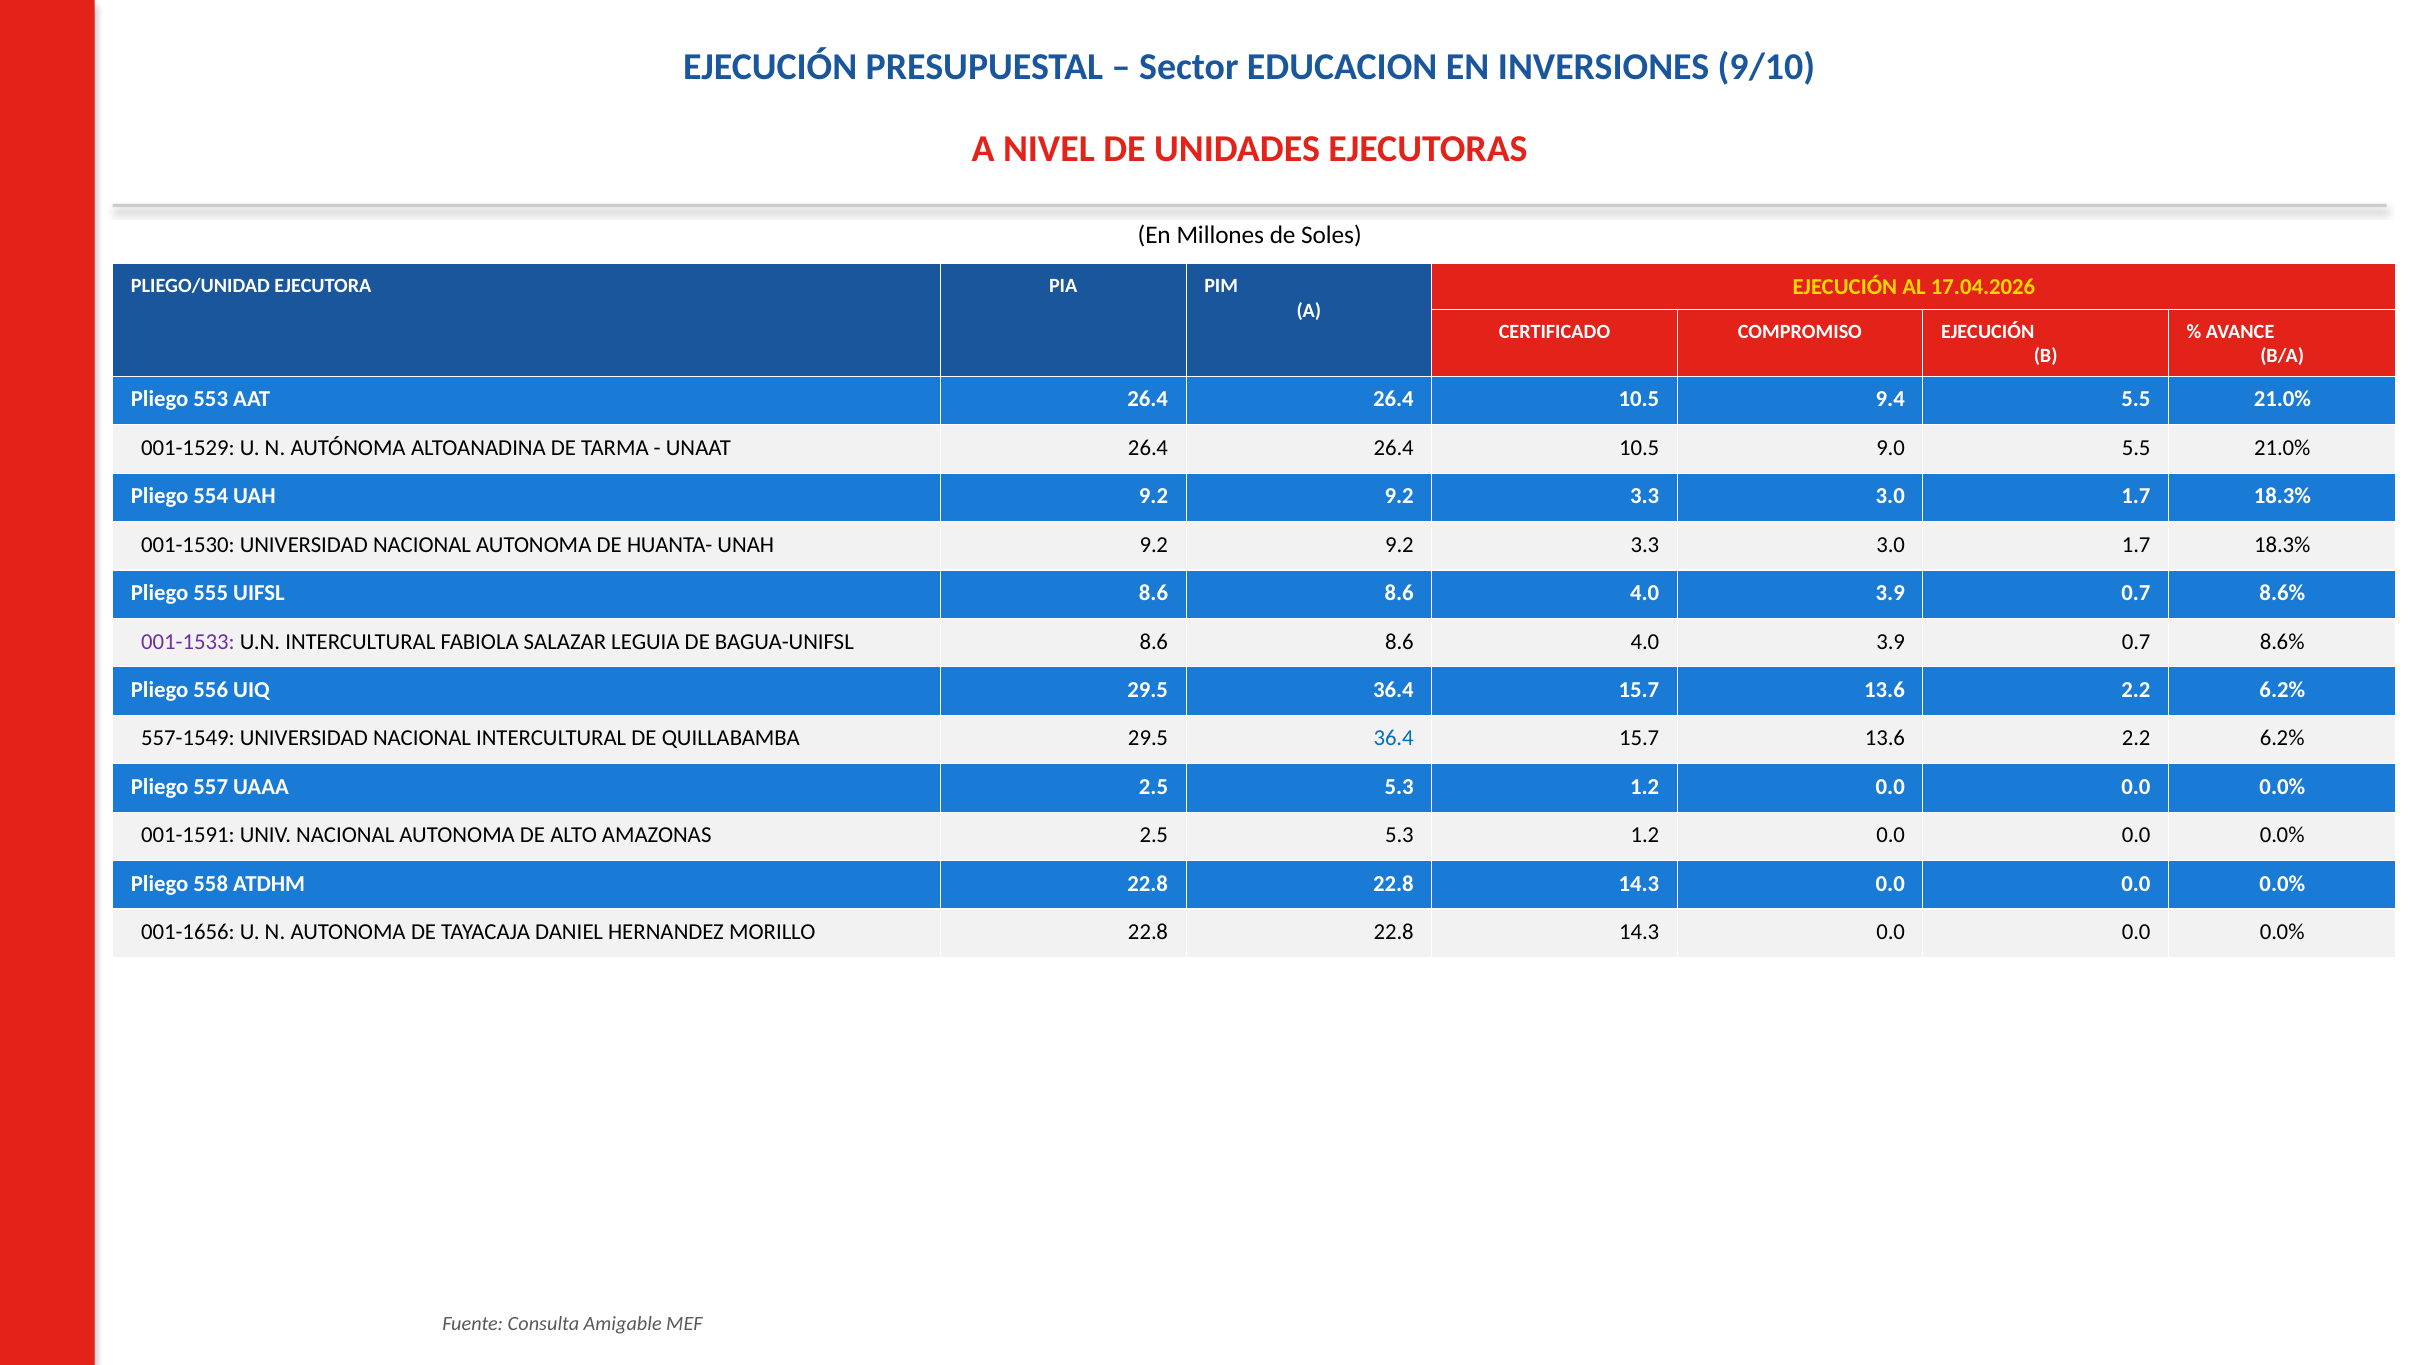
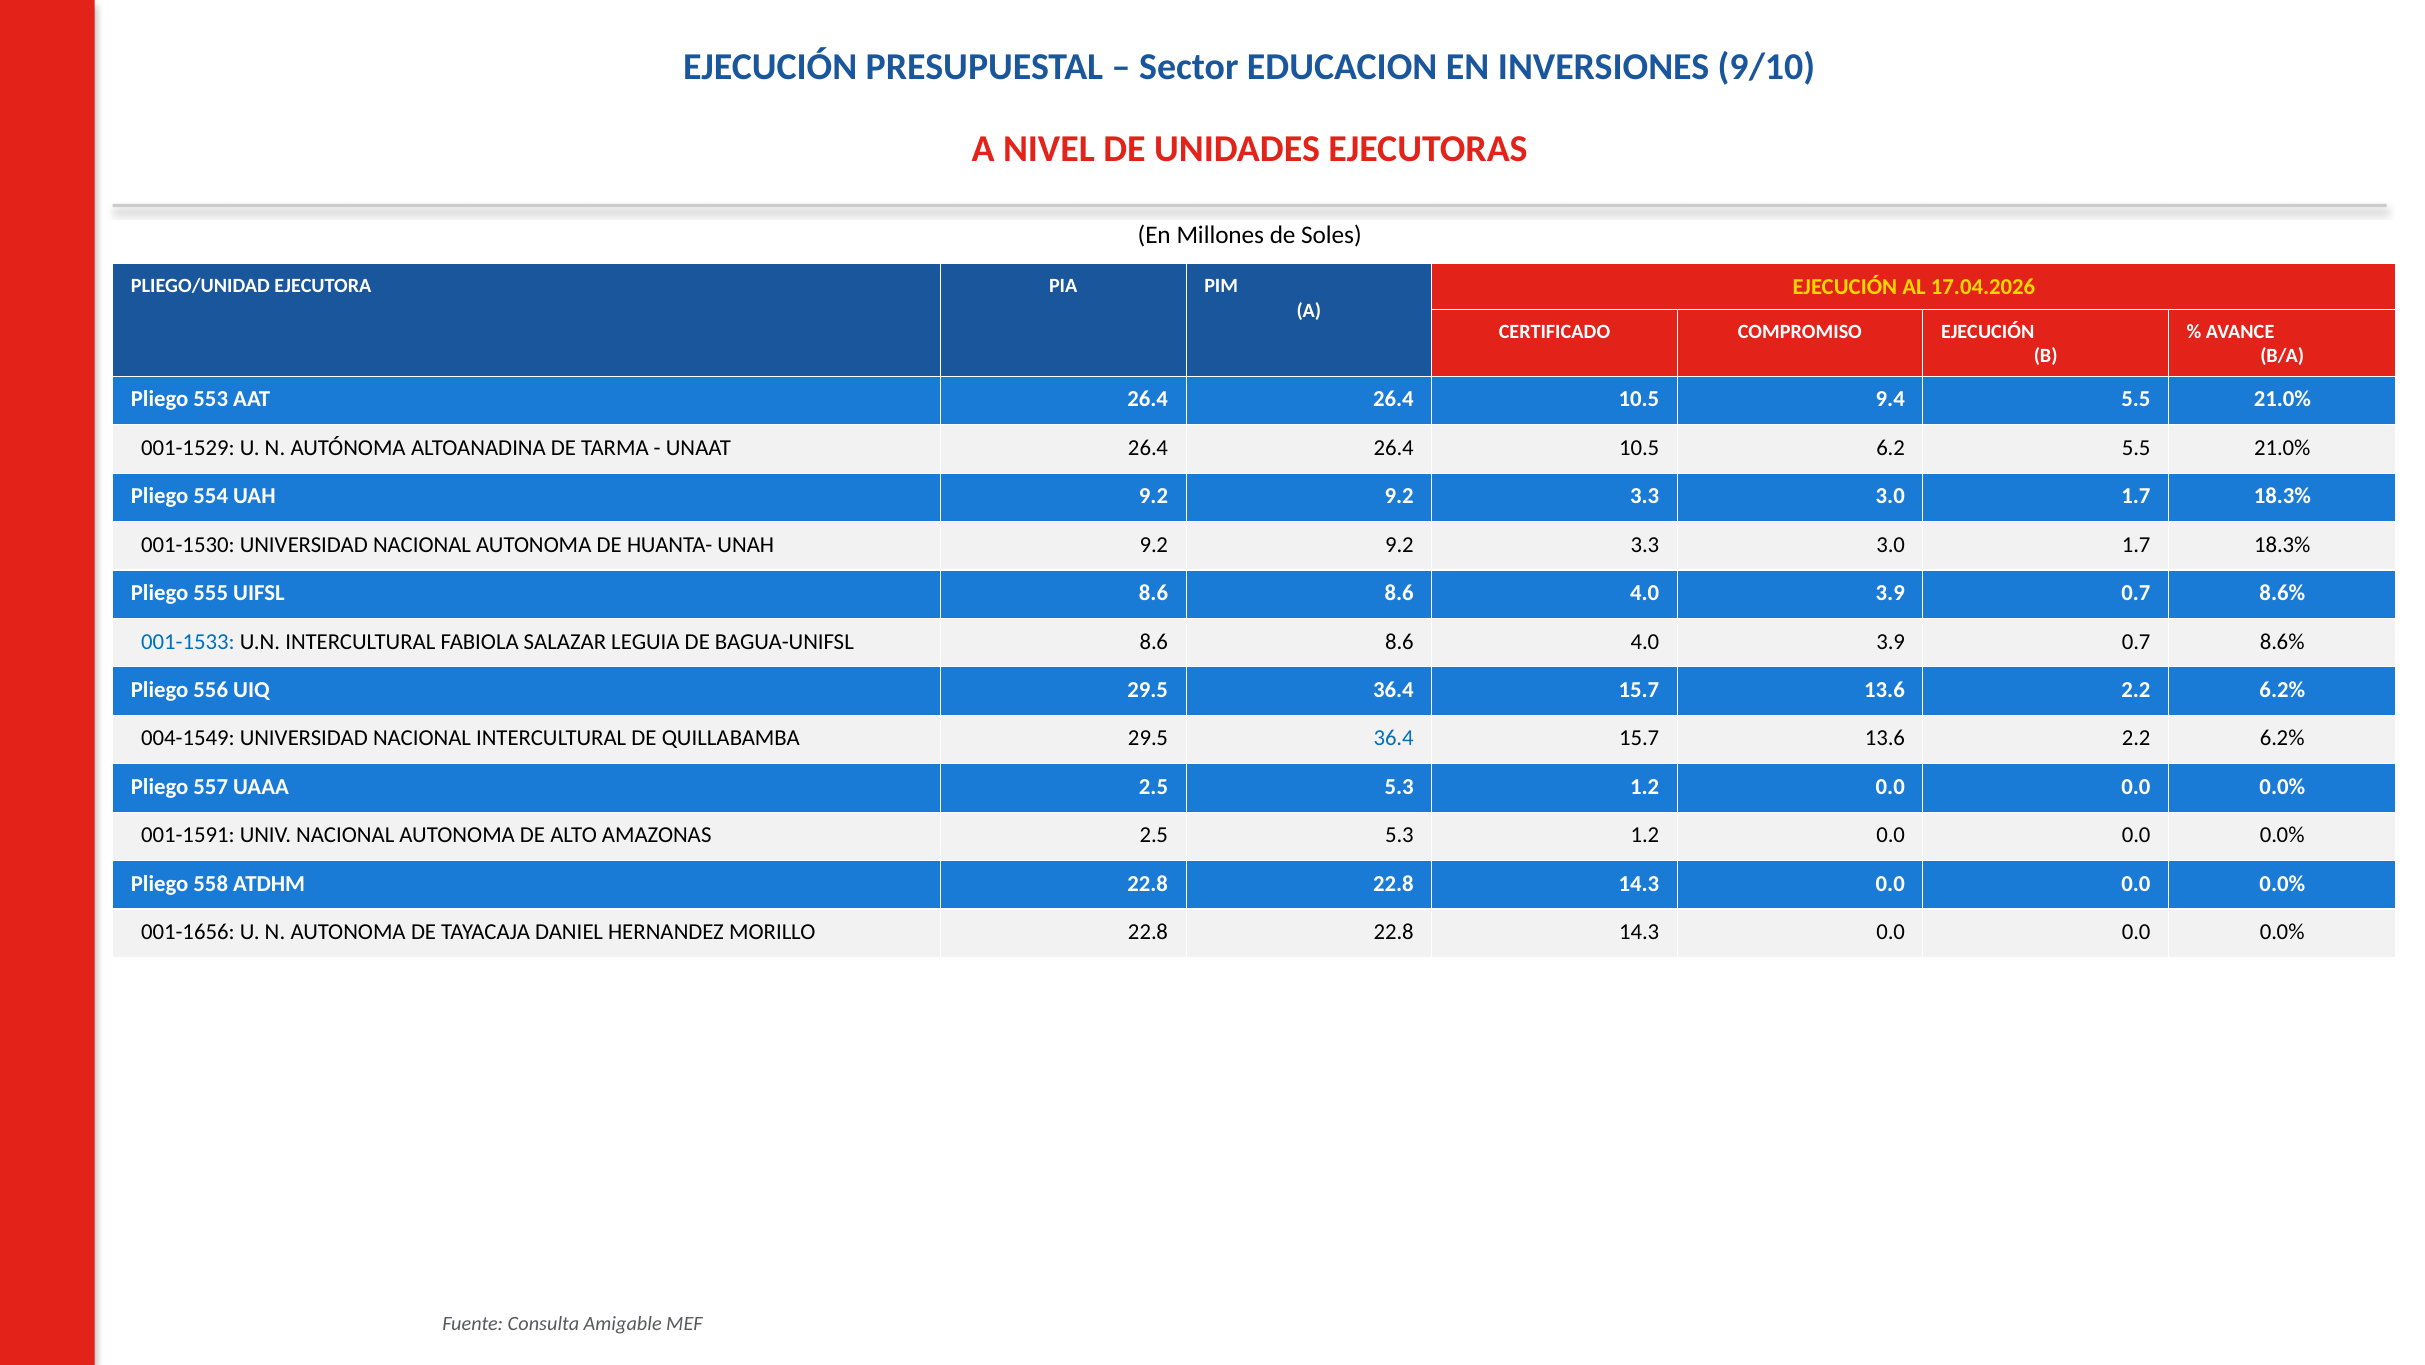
9.0: 9.0 -> 6.2
001-1533 colour: purple -> blue
557-1549: 557-1549 -> 004-1549
